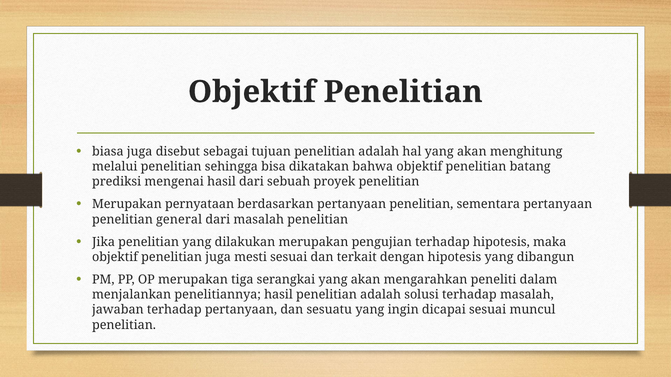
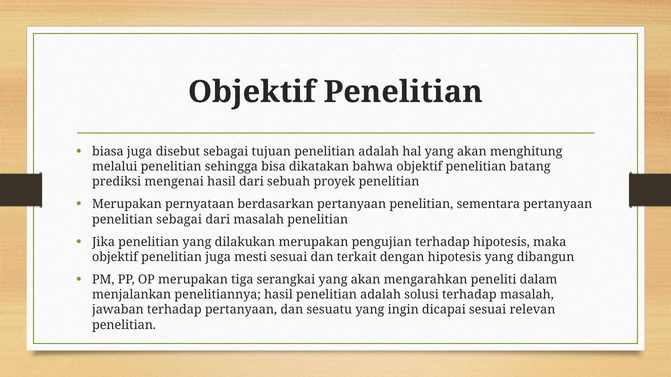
penelitian general: general -> sebagai
muncul: muncul -> relevan
